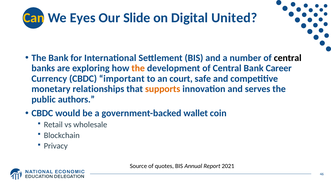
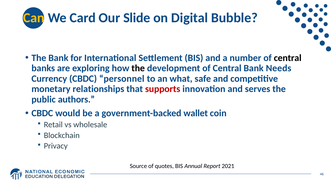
Eyes: Eyes -> Card
United: United -> Bubble
the at (138, 68) colour: orange -> black
Career: Career -> Needs
important: important -> personnel
court: court -> what
supports colour: orange -> red
